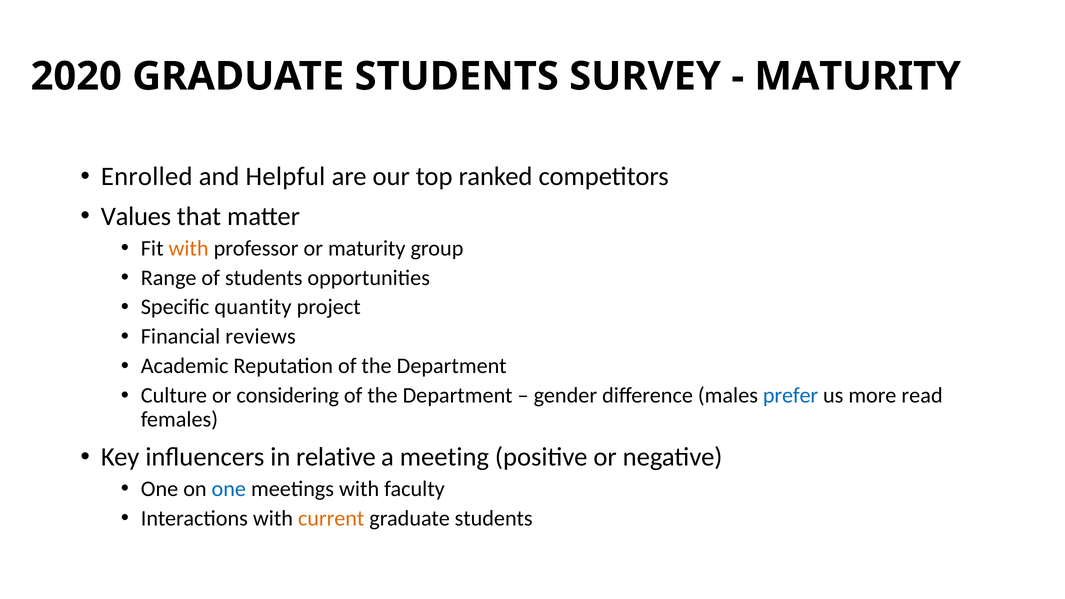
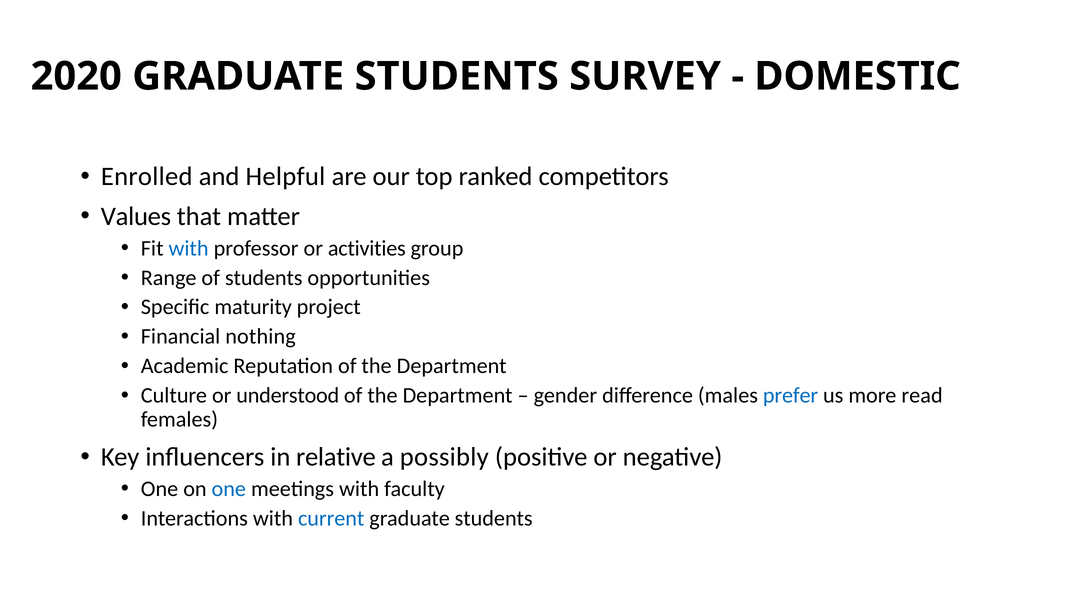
MATURITY at (858, 76): MATURITY -> DOMESTIC
with at (189, 248) colour: orange -> blue
or maturity: maturity -> activities
quantity: quantity -> maturity
reviews: reviews -> nothing
considering: considering -> understood
meeting: meeting -> possibly
current colour: orange -> blue
